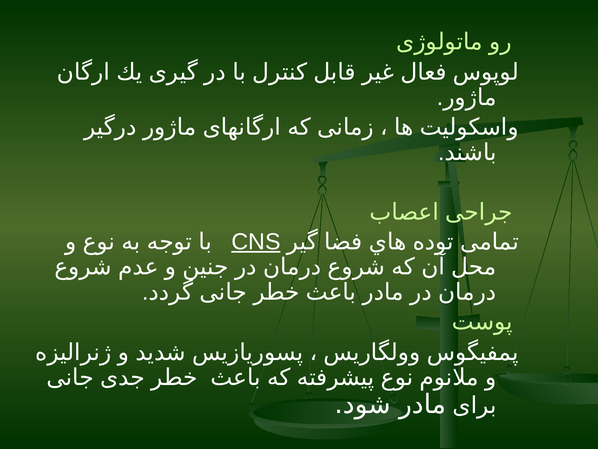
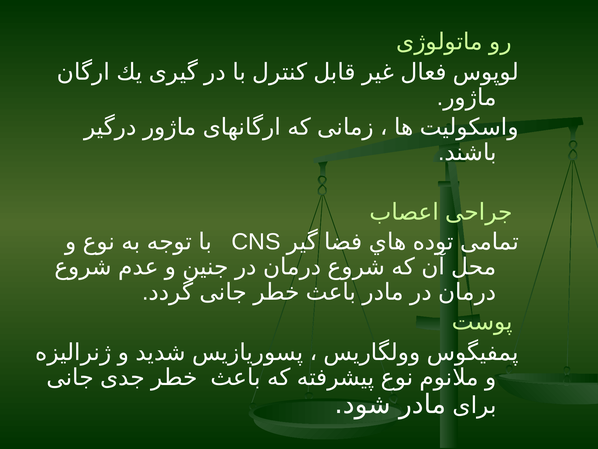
CNS underline: present -> none
